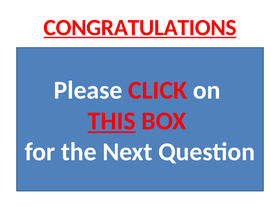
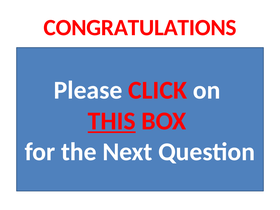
CONGRATULATIONS underline: present -> none
